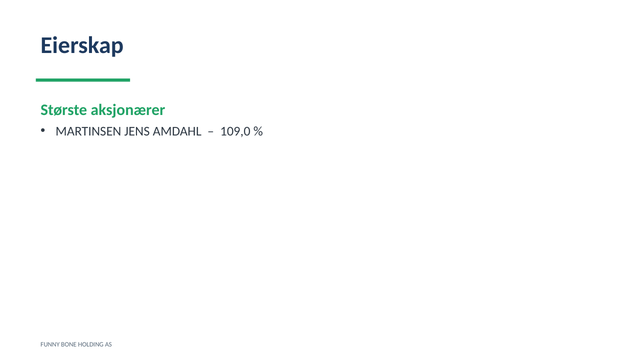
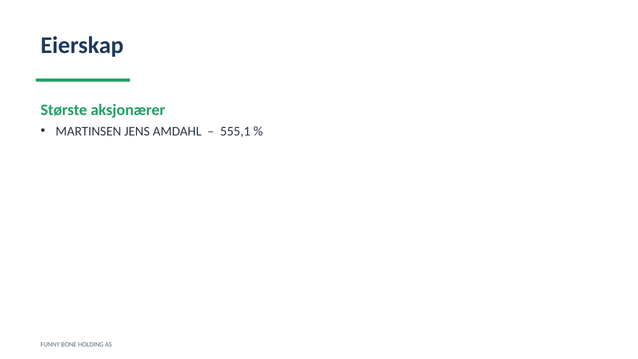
109,0: 109,0 -> 555,1
